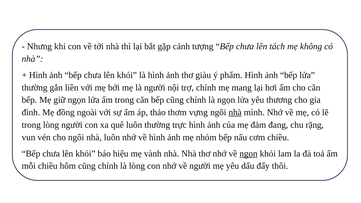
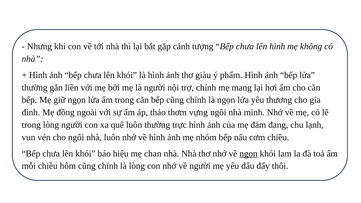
lên tách: tách -> hình
nhà at (235, 112) underline: present -> none
rặng: rặng -> lạnh
vành: vành -> chan
